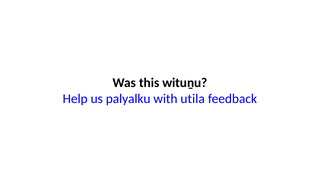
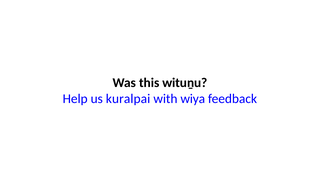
palyalku: palyalku -> kuralpai
utila: utila -> wiya
